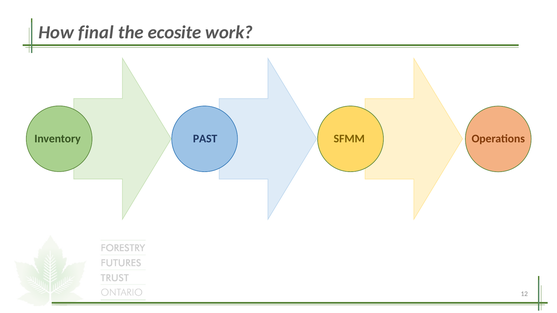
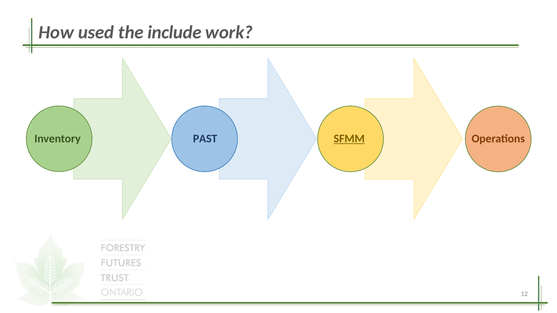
final: final -> used
ecosite: ecosite -> include
SFMM underline: none -> present
